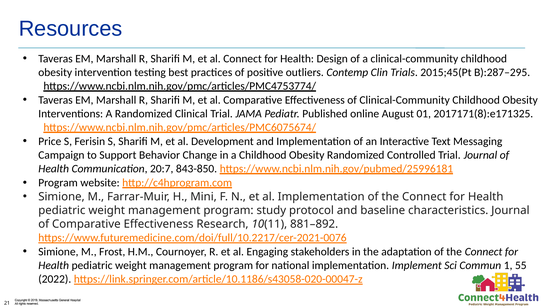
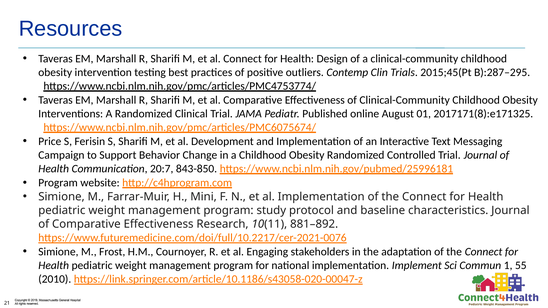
2022: 2022 -> 2010
